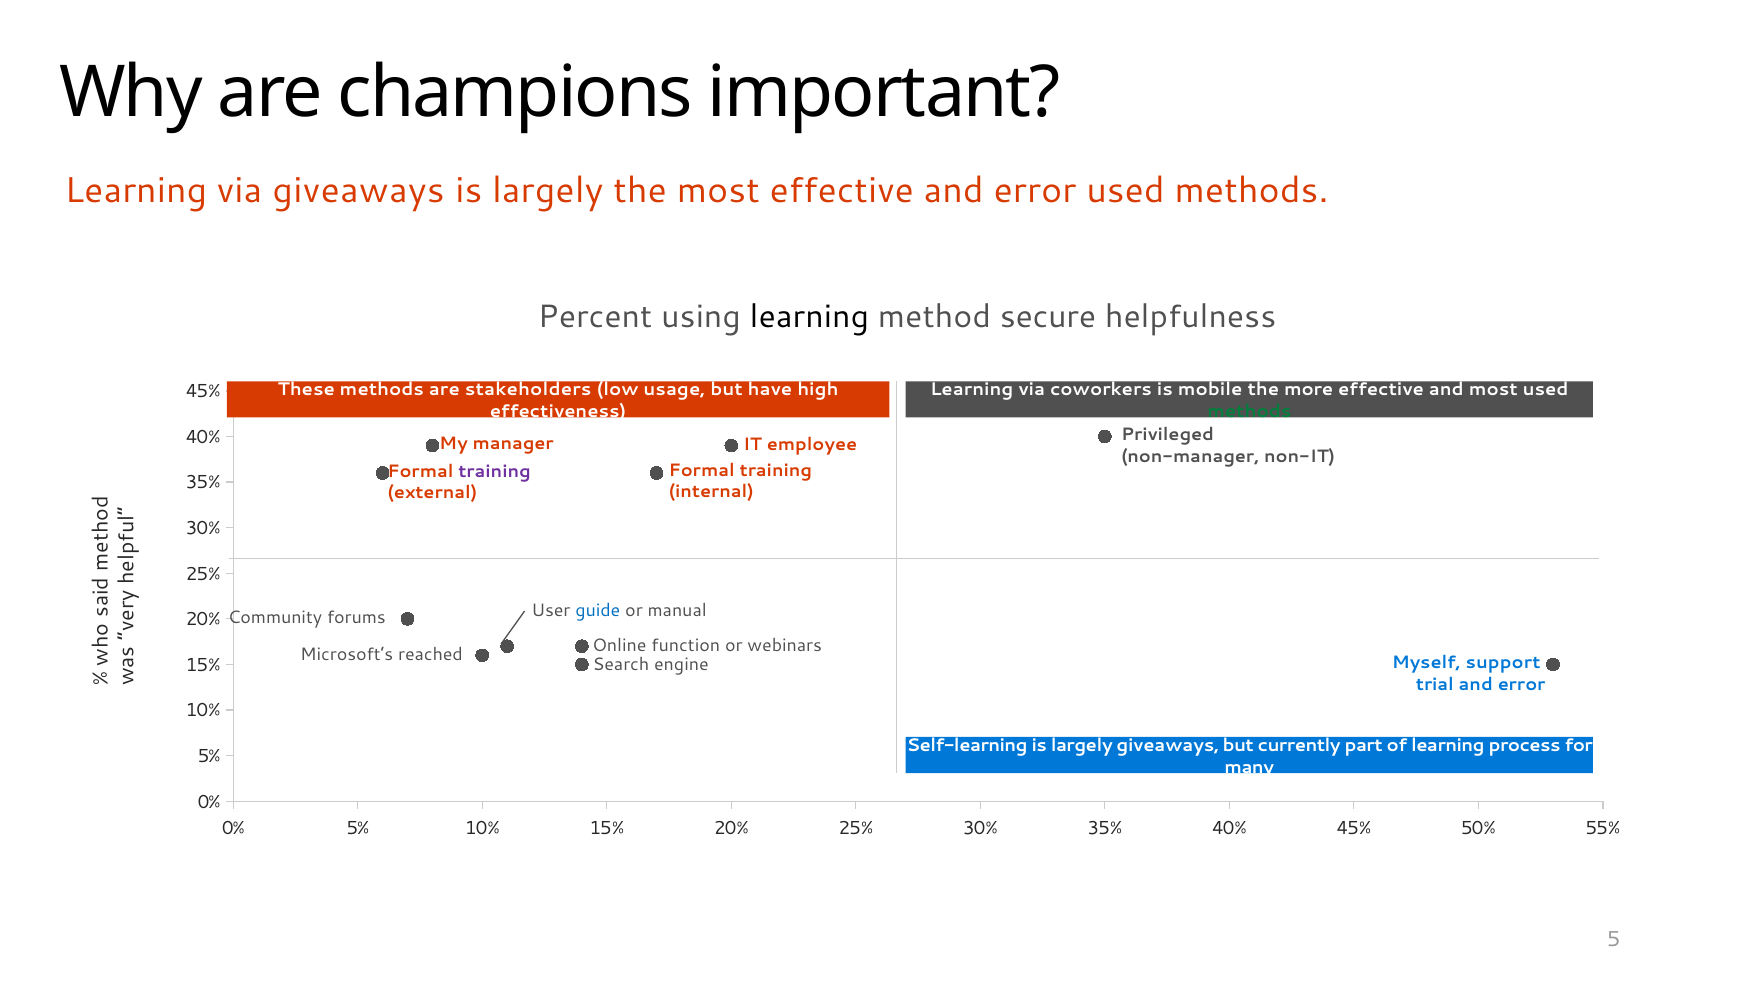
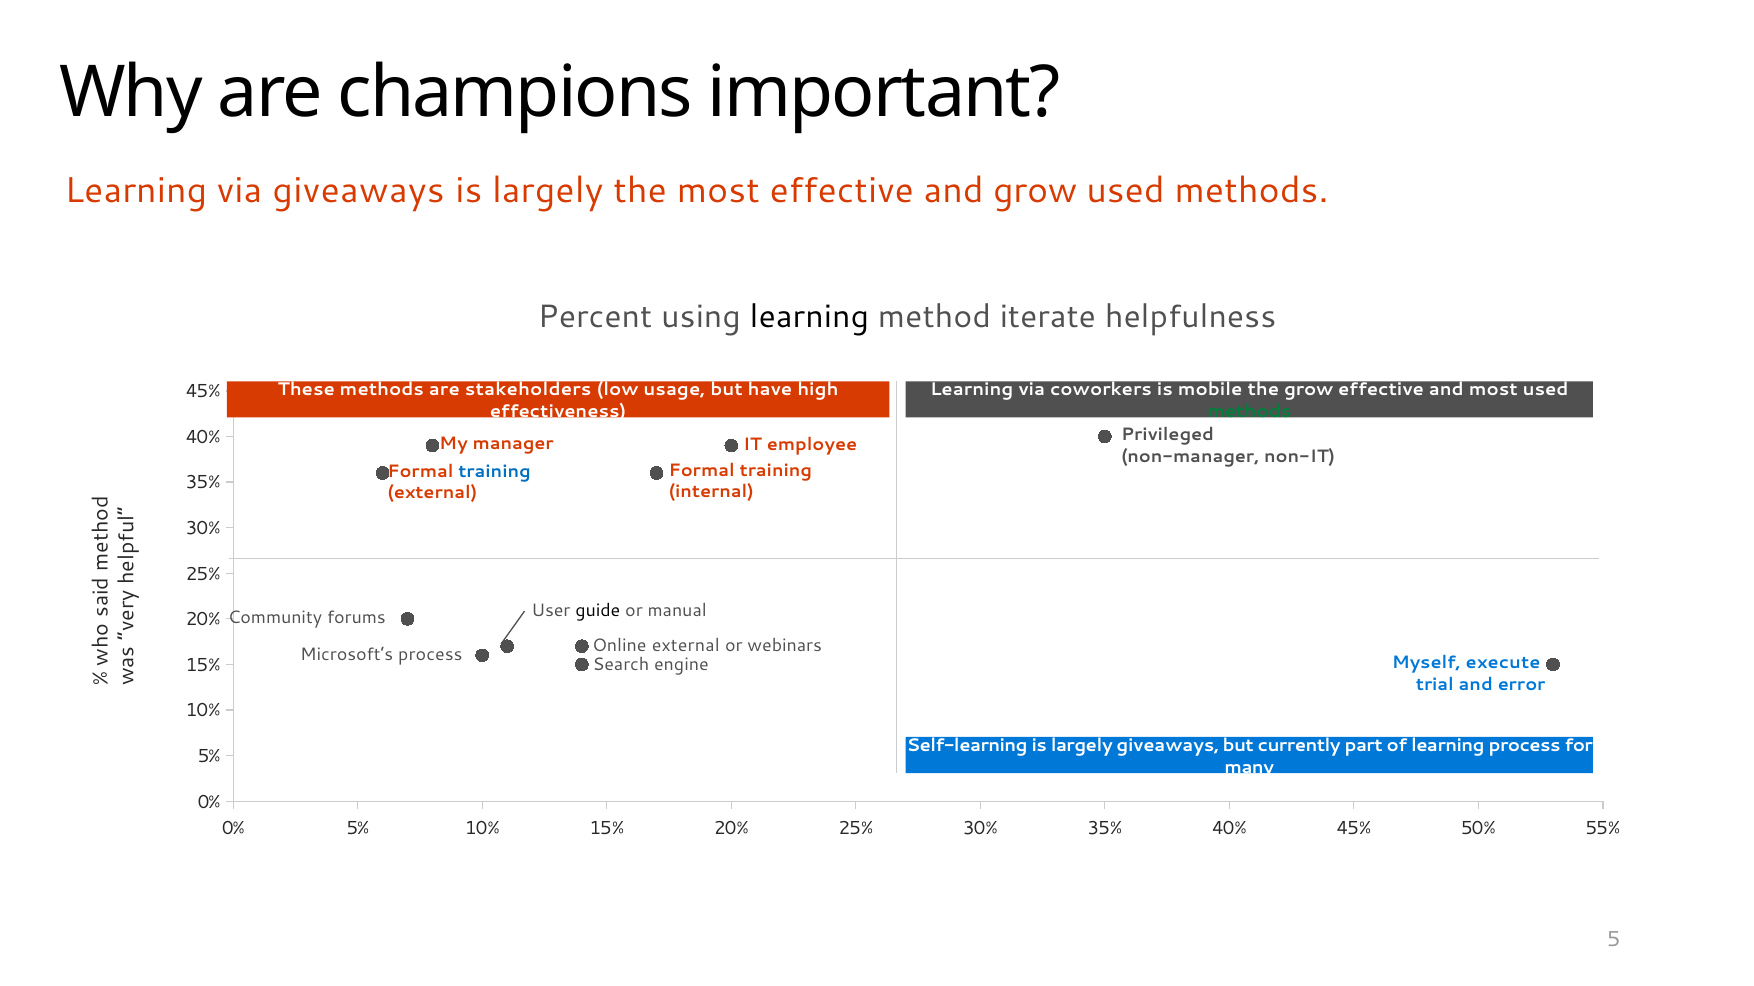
effective and error: error -> grow
secure: secure -> iterate
the more: more -> grow
training at (495, 471) colour: purple -> blue
guide colour: blue -> black
Online function: function -> external
Microsoft’s reached: reached -> process
support: support -> execute
